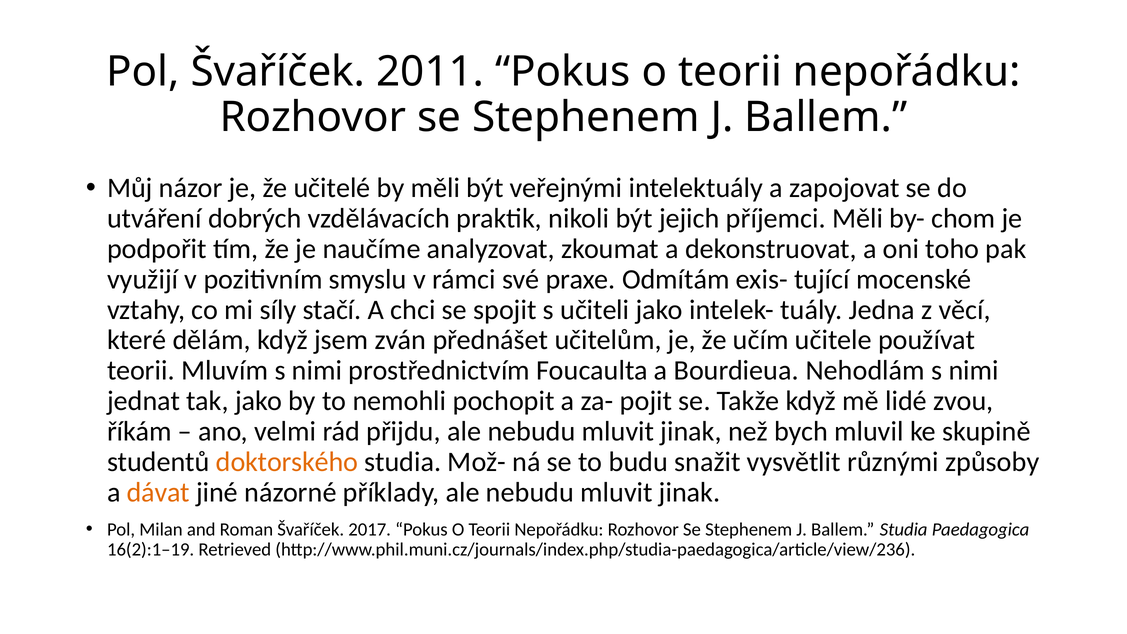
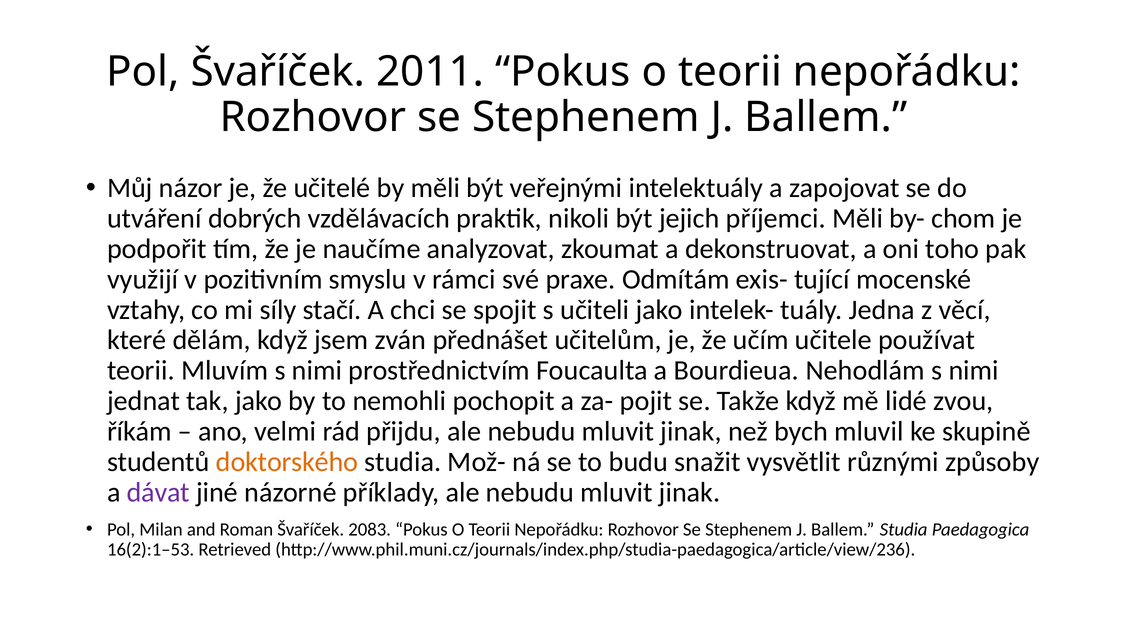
dávat colour: orange -> purple
2017: 2017 -> 2083
16(2):1–19: 16(2):1–19 -> 16(2):1–53
